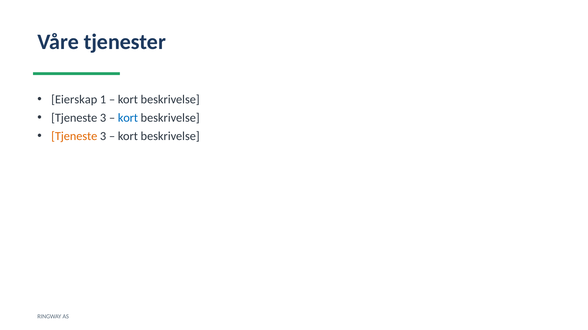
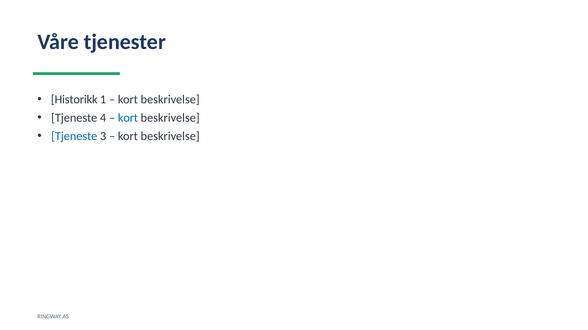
Eierskap: Eierskap -> Historikk
3 at (103, 118): 3 -> 4
Tjeneste at (74, 136) colour: orange -> blue
